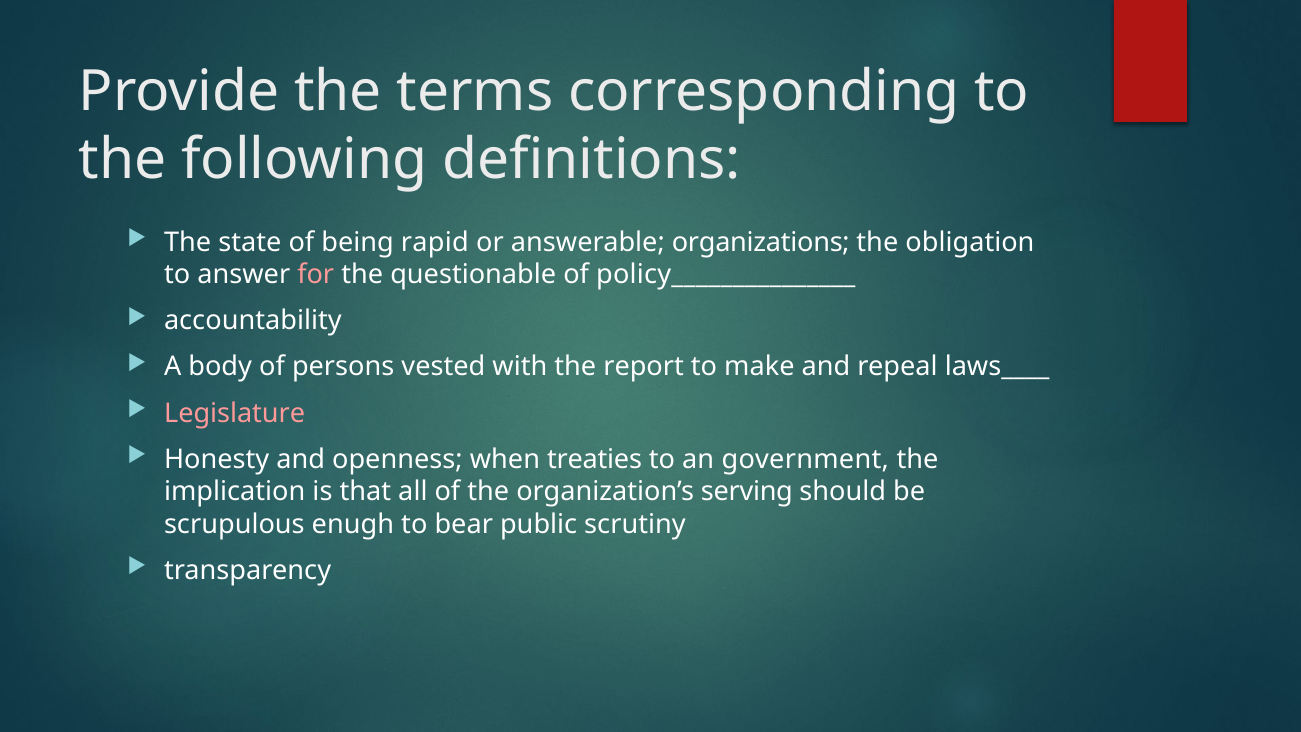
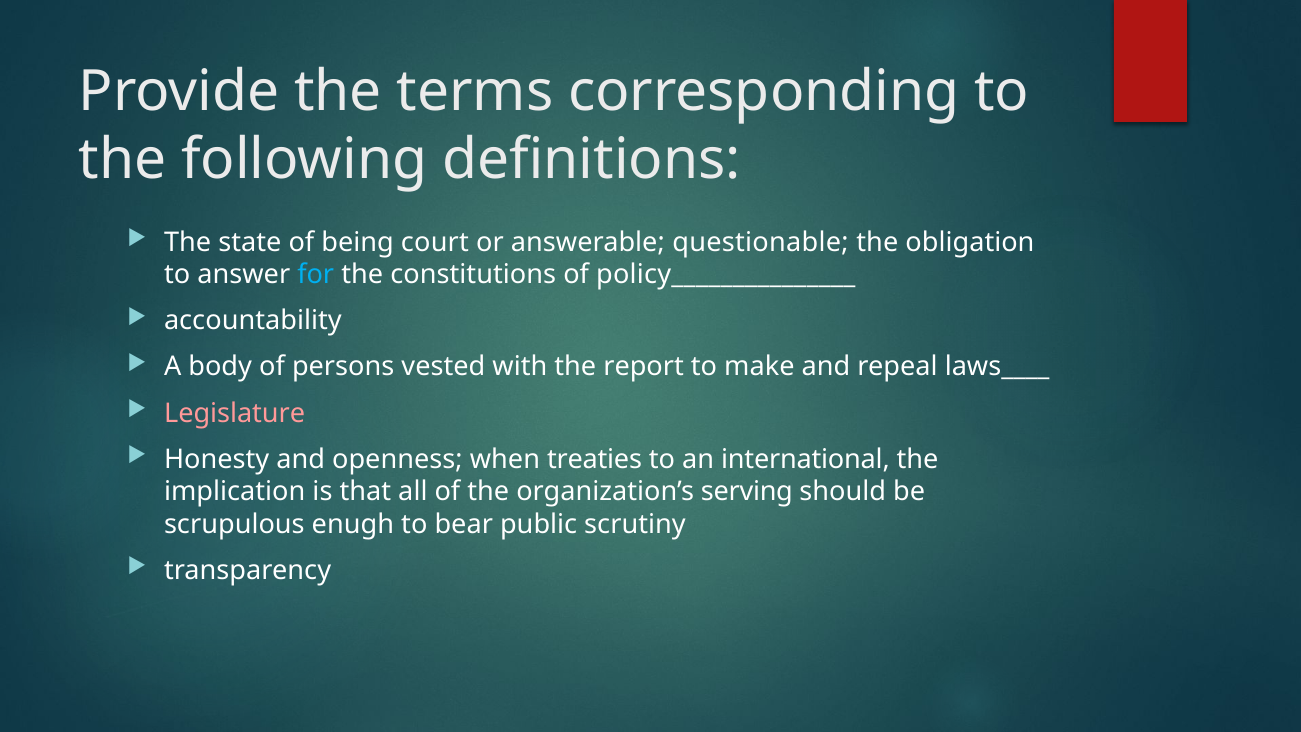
rapid: rapid -> court
organizations: organizations -> questionable
for colour: pink -> light blue
questionable: questionable -> constitutions
government: government -> international
